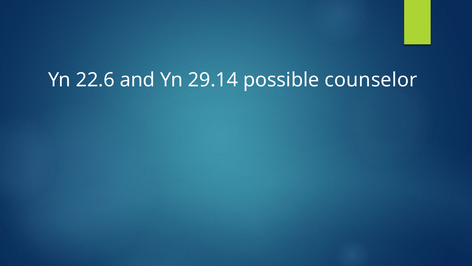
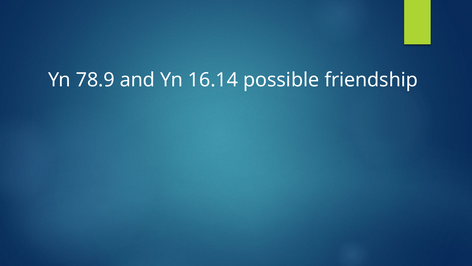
22.6: 22.6 -> 78.9
29.14: 29.14 -> 16.14
counselor: counselor -> friendship
